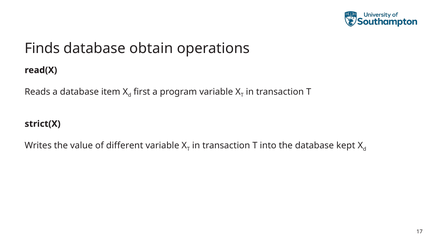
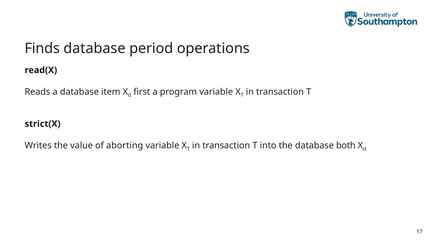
obtain: obtain -> period
different: different -> aborting
kept: kept -> both
